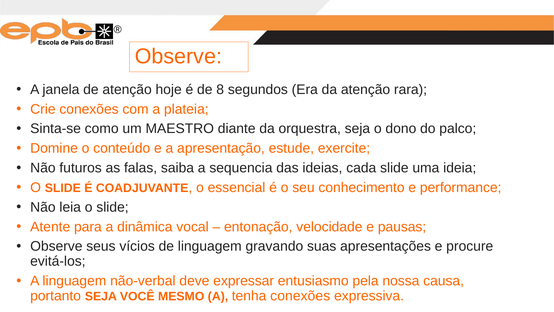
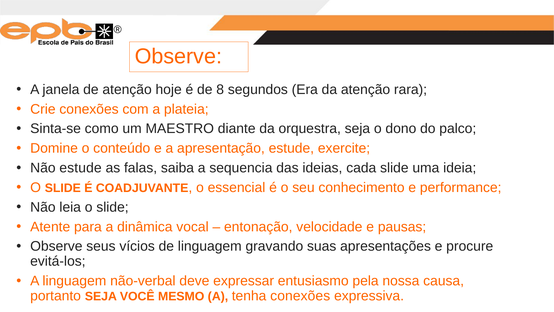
Não futuros: futuros -> estude
